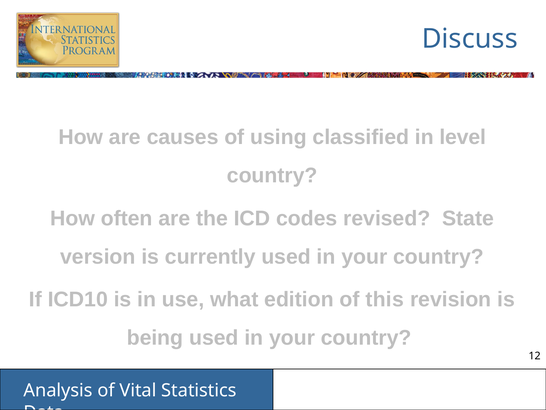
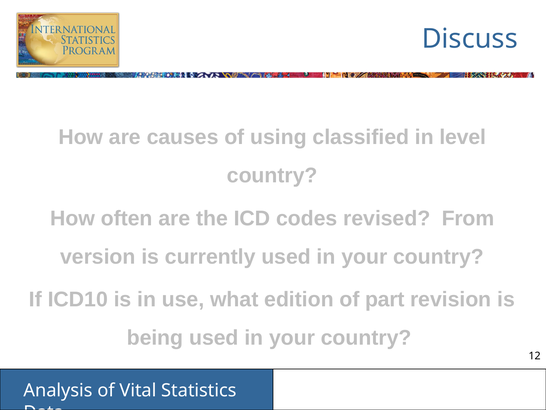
State: State -> From
this: this -> part
